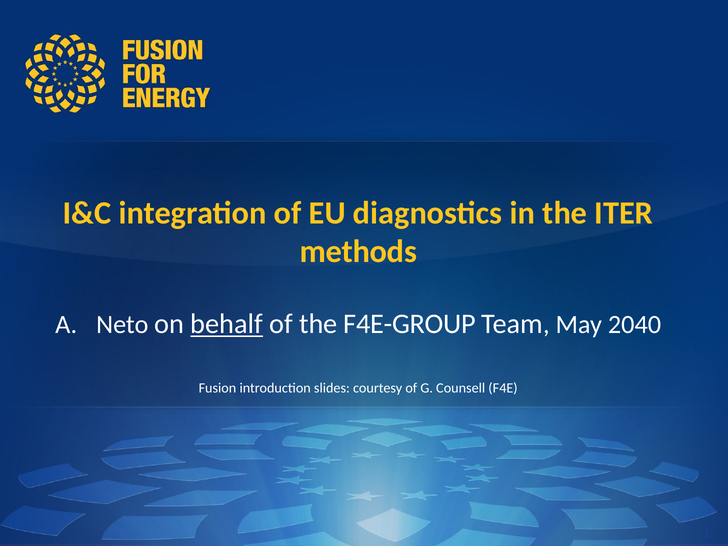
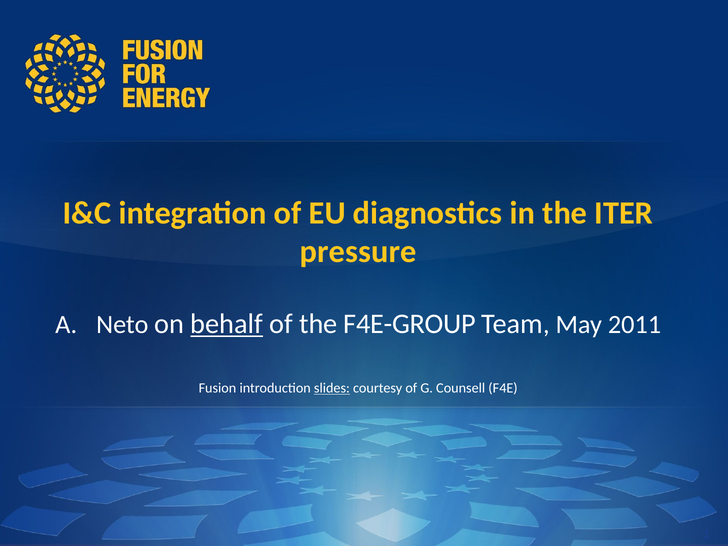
methods: methods -> pressure
2040: 2040 -> 2011
slides underline: none -> present
